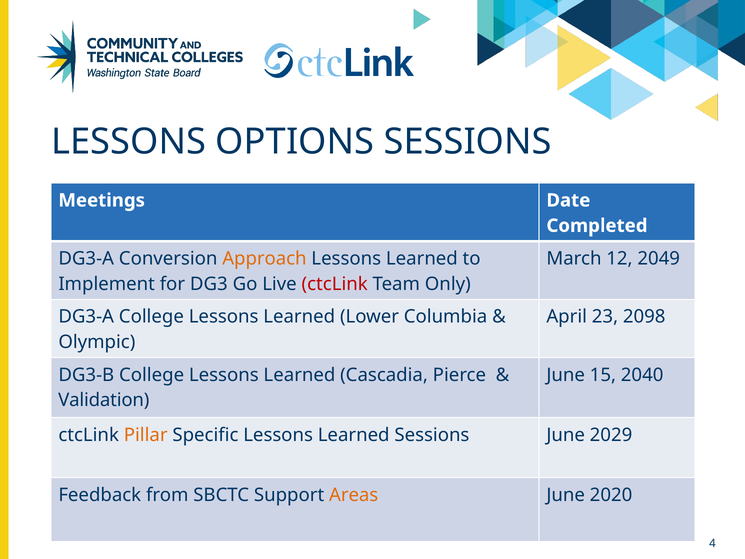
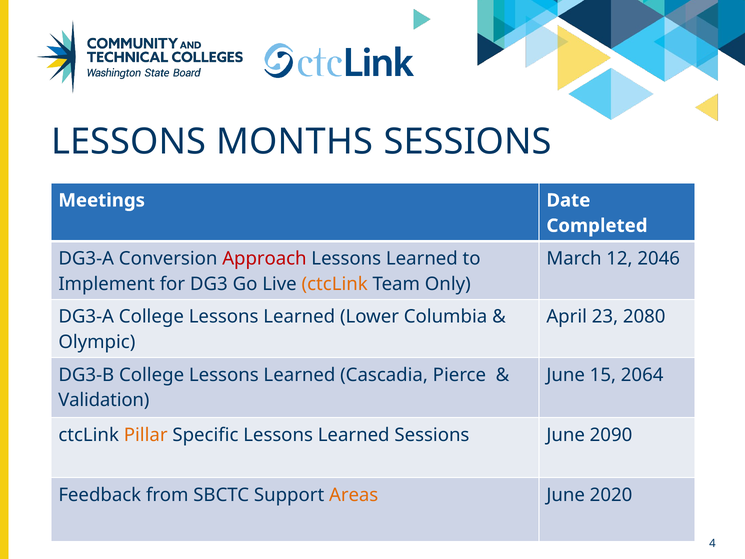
OPTIONS: OPTIONS -> MONTHS
Approach colour: orange -> red
2049: 2049 -> 2046
ctcLink at (335, 284) colour: red -> orange
2098: 2098 -> 2080
2040: 2040 -> 2064
2029: 2029 -> 2090
